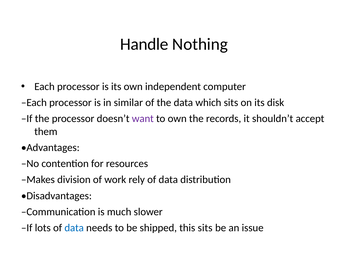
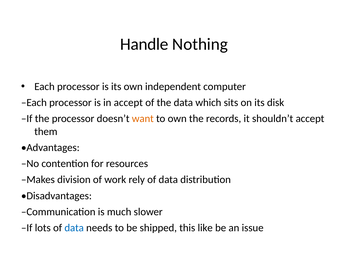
in similar: similar -> accept
want colour: purple -> orange
this sits: sits -> like
